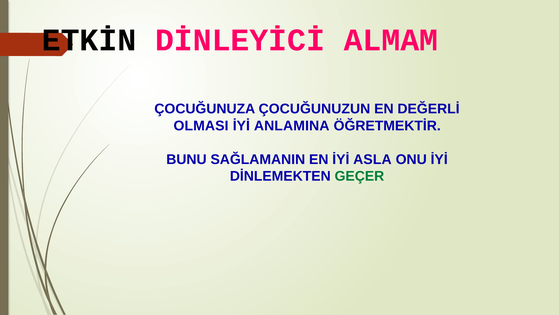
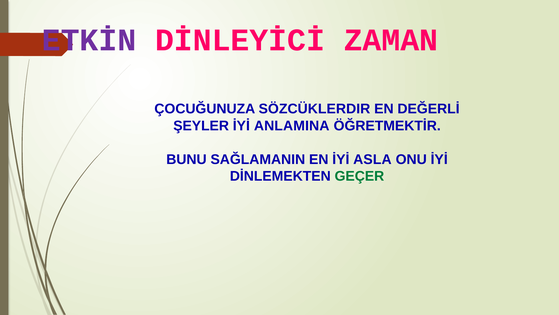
ETKİN colour: black -> purple
ALMAM: ALMAM -> ZAMAN
ÇOCUĞUNUZUN: ÇOCUĞUNUZUN -> SÖZCÜKLERDIR
OLMASI: OLMASI -> ŞEYLER
